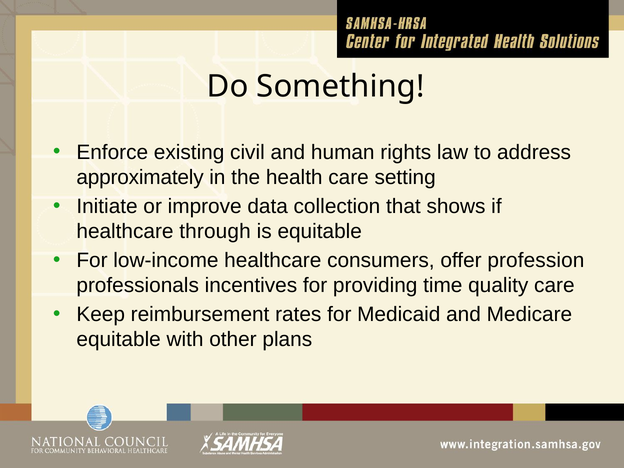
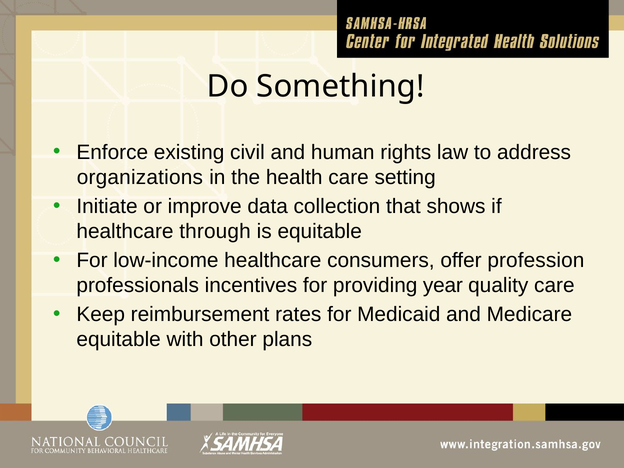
approximately: approximately -> organizations
time: time -> year
